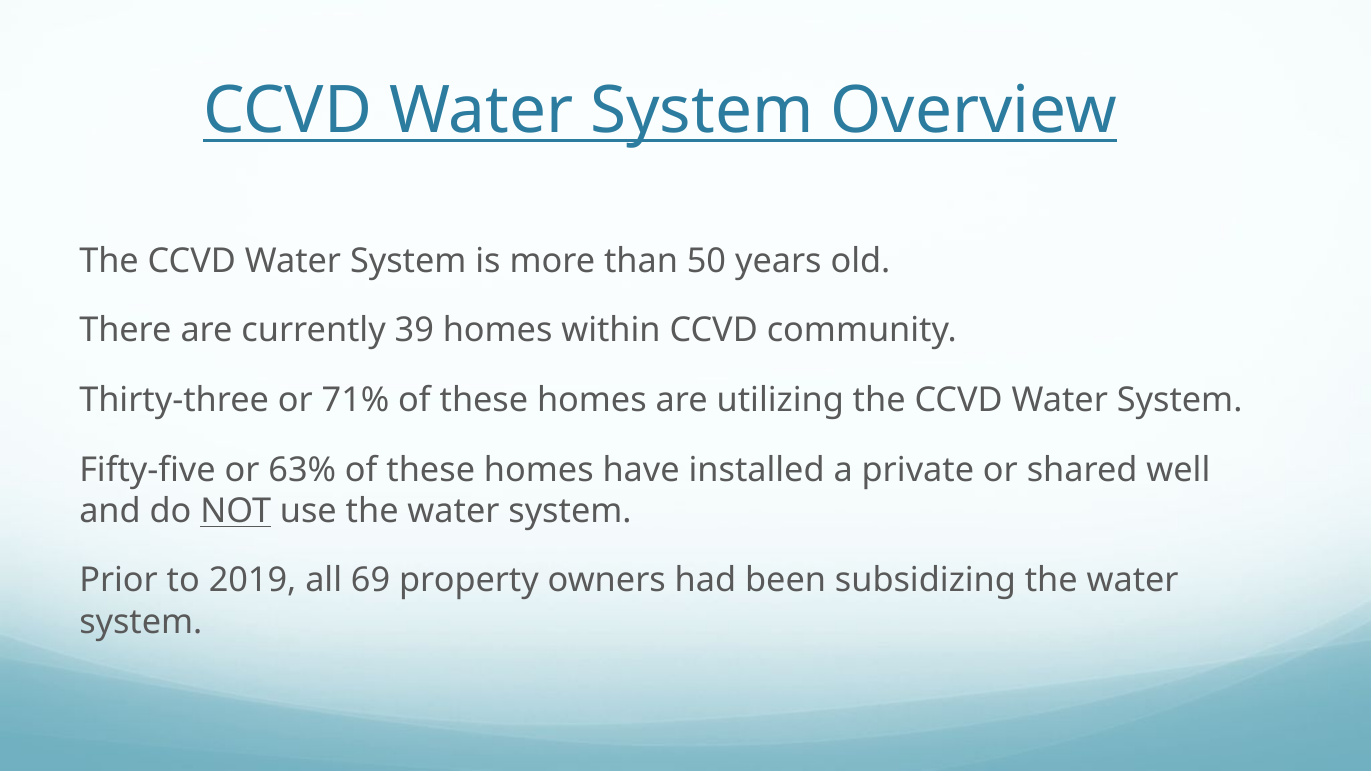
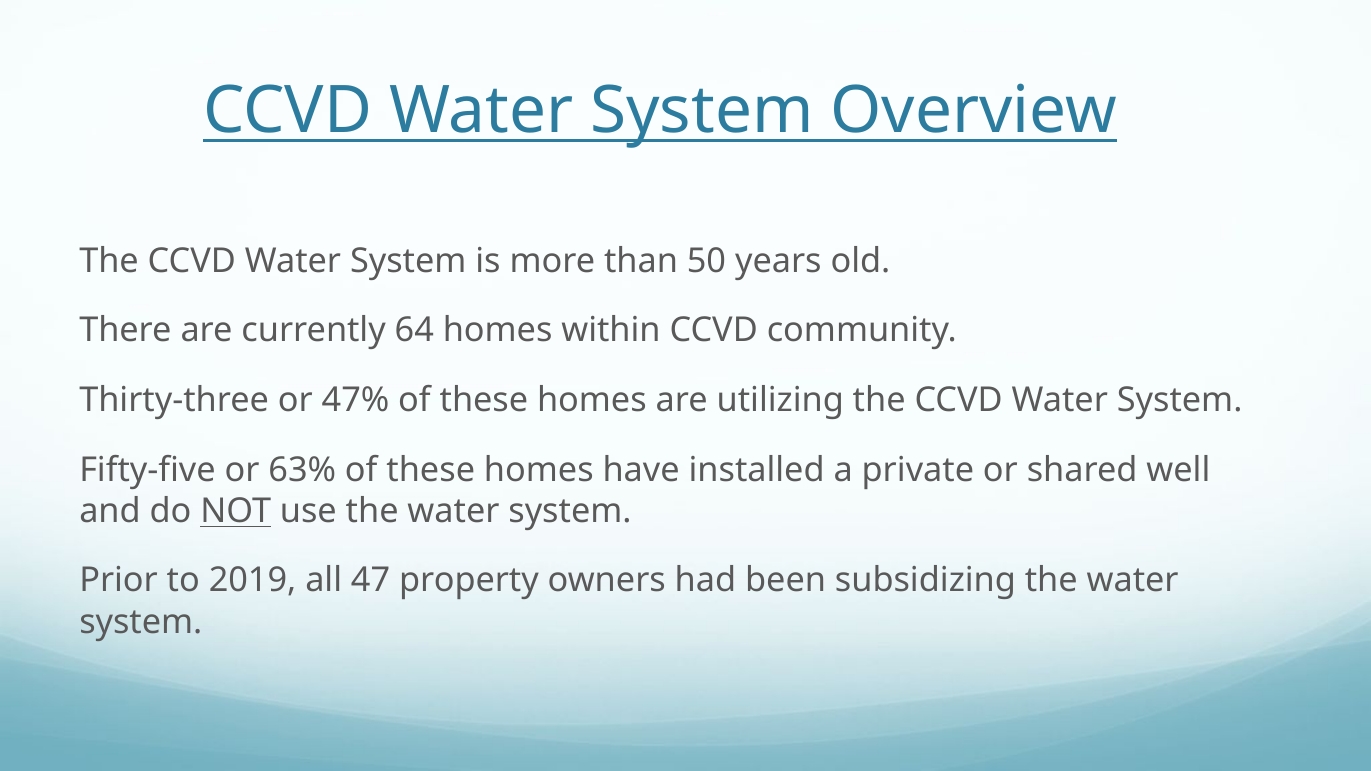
39: 39 -> 64
71%: 71% -> 47%
69: 69 -> 47
